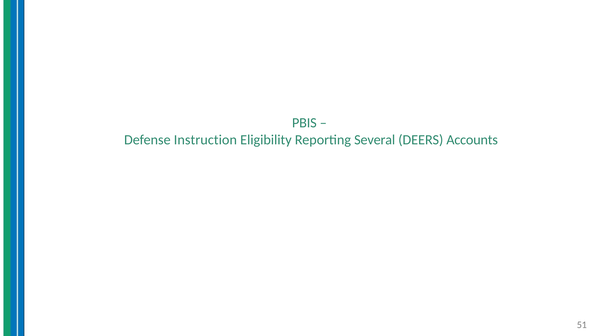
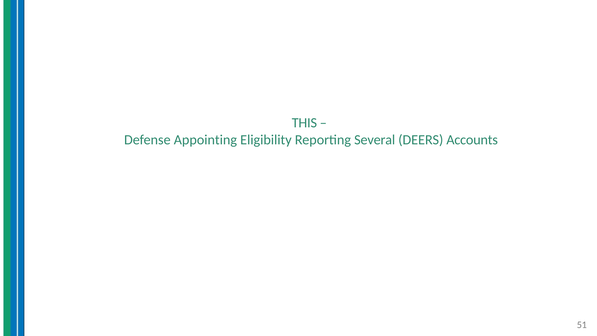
PBIS: PBIS -> THIS
Instruction: Instruction -> Appointing
